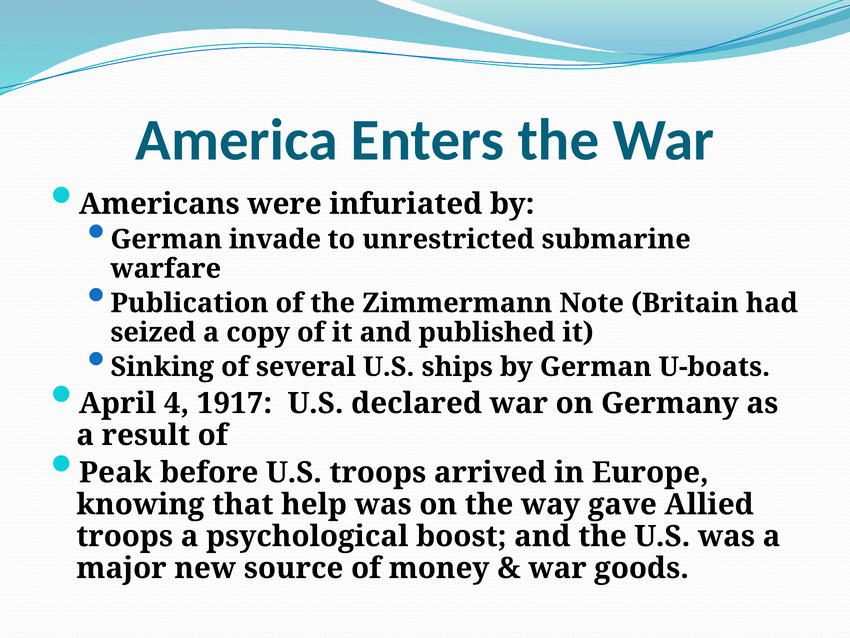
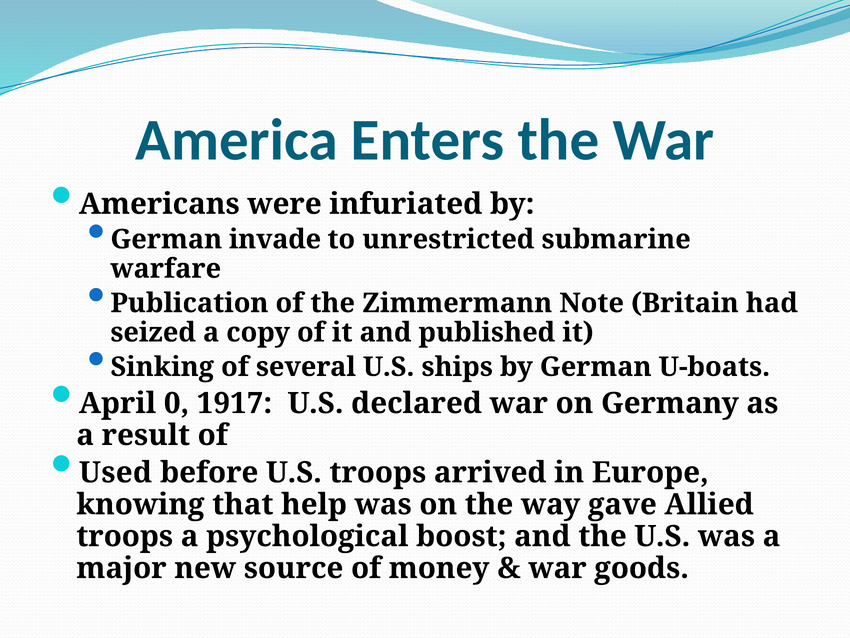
4: 4 -> 0
Peak: Peak -> Used
